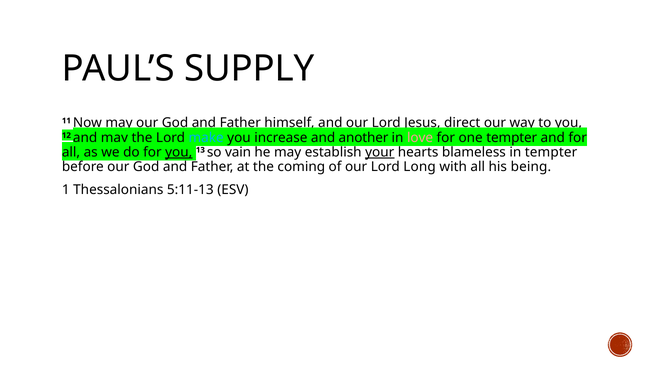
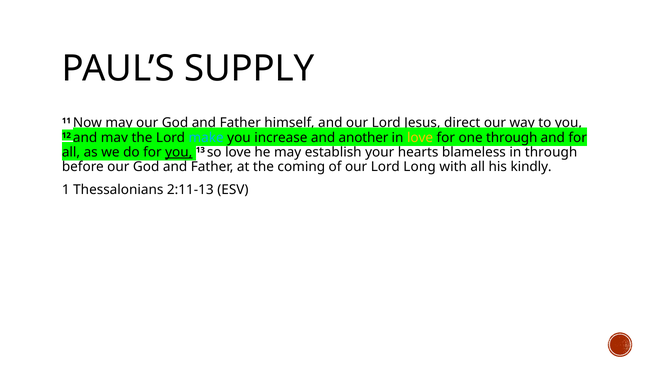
love at (420, 137) colour: pink -> yellow
one tempter: tempter -> through
so vain: vain -> love
your underline: present -> none
in tempter: tempter -> through
being: being -> kindly
5:11-13: 5:11-13 -> 2:11-13
